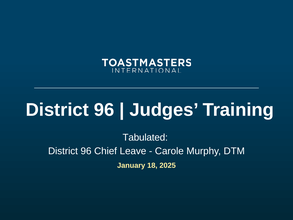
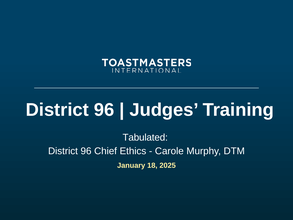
Leave: Leave -> Ethics
